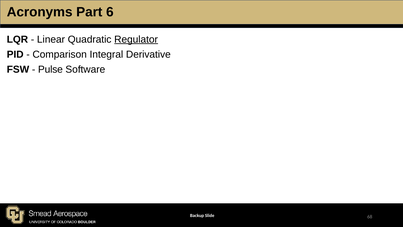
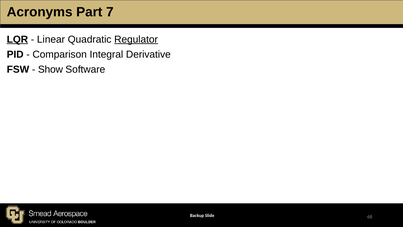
6: 6 -> 7
LQR underline: none -> present
Pulse: Pulse -> Show
